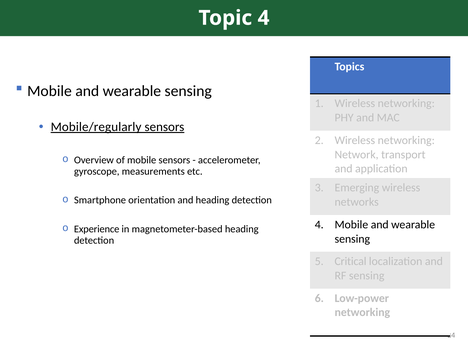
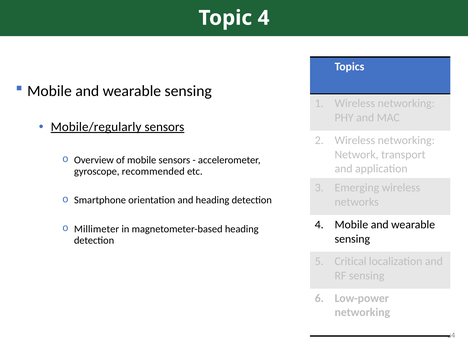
measurements: measurements -> recommended
Experience: Experience -> Millimeter
